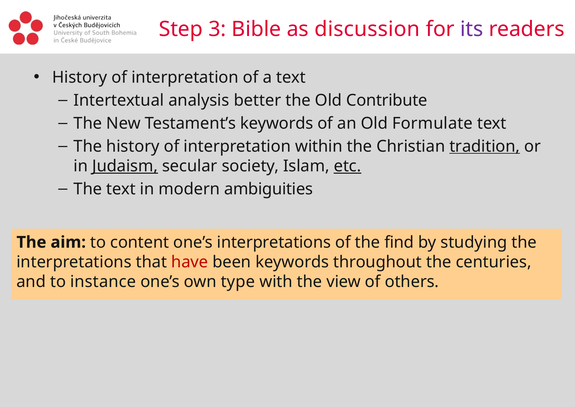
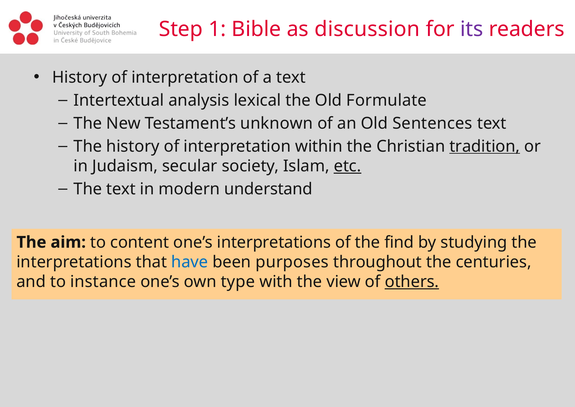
3: 3 -> 1
better: better -> lexical
Contribute: Contribute -> Formulate
Testament’s keywords: keywords -> unknown
Formulate: Formulate -> Sentences
Judaism underline: present -> none
ambiguities: ambiguities -> understand
have colour: red -> blue
been keywords: keywords -> purposes
others underline: none -> present
